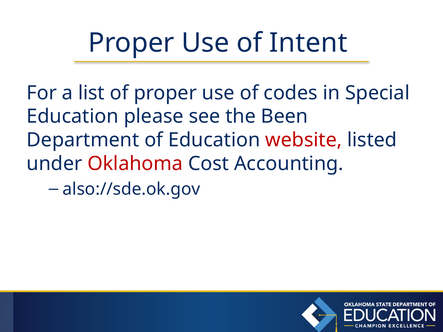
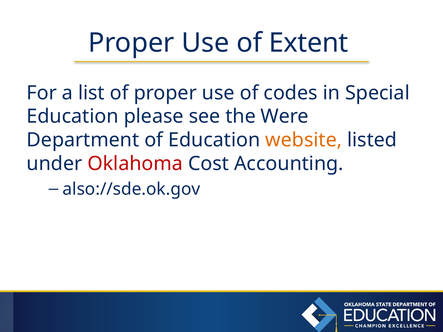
Intent: Intent -> Extent
Been: Been -> Were
website colour: red -> orange
